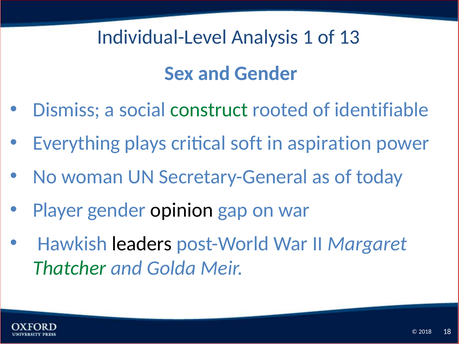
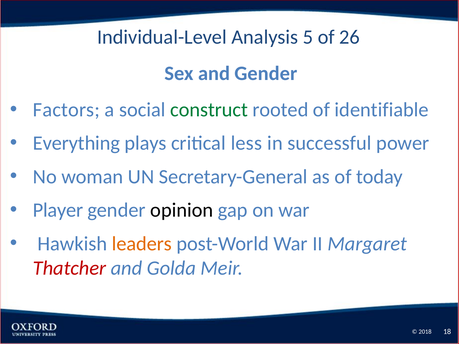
1: 1 -> 5
13: 13 -> 26
Dismiss: Dismiss -> Factors
soft: soft -> less
aspiration: aspiration -> successful
leaders colour: black -> orange
Thatcher colour: green -> red
